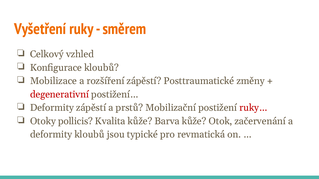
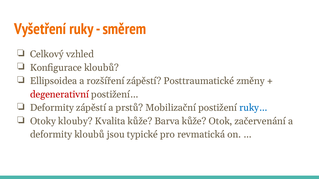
Mobilizace: Mobilizace -> Ellipsoidea
ruky… colour: red -> blue
pollicis: pollicis -> klouby
